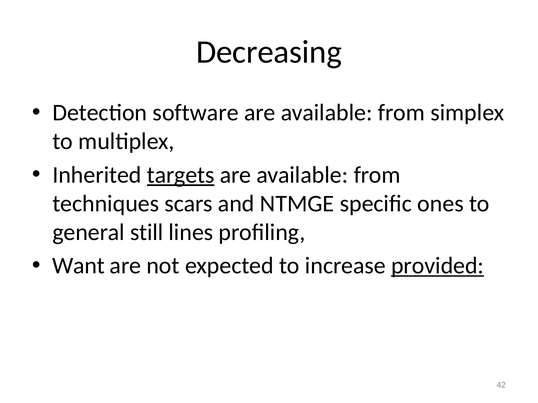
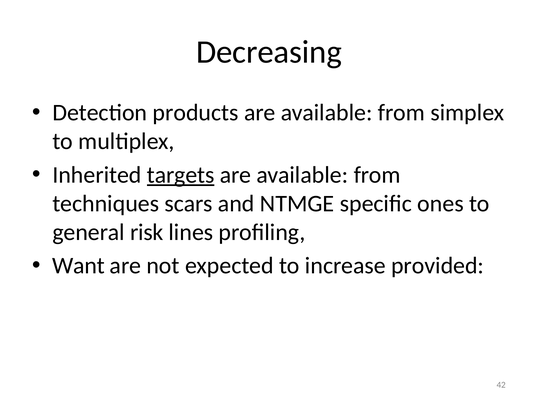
software: software -> products
still: still -> risk
provided underline: present -> none
